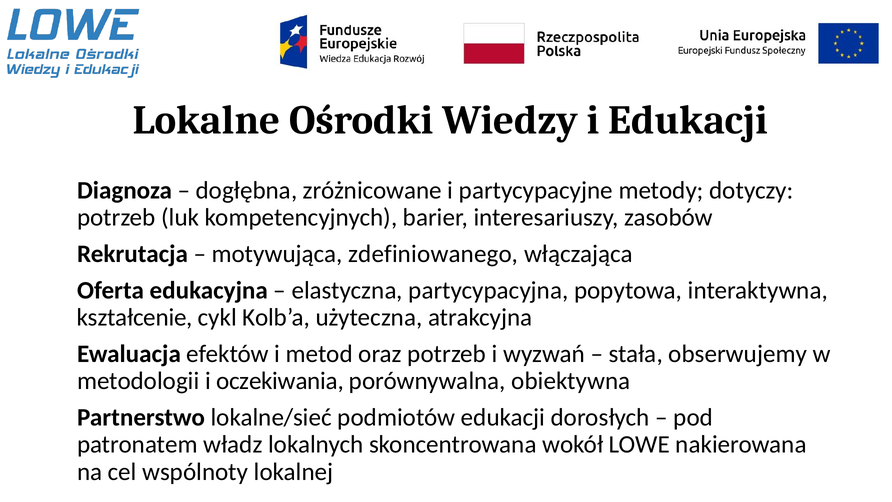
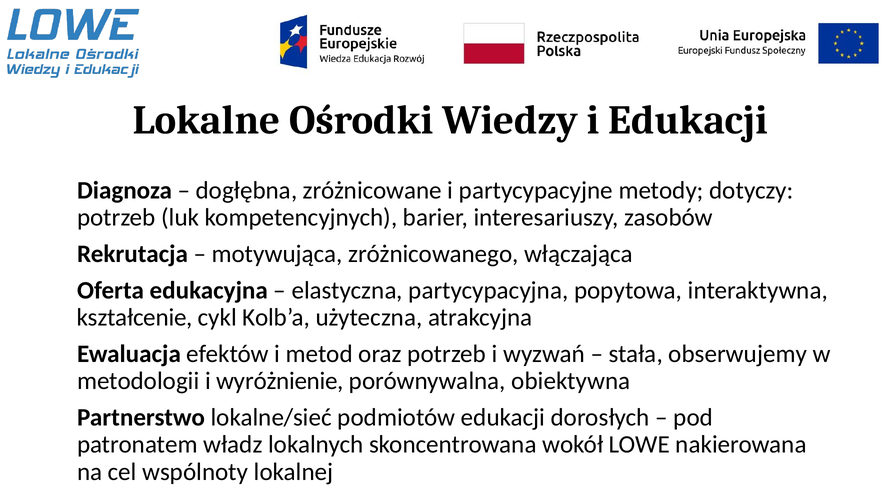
zdefiniowanego: zdefiniowanego -> zróżnicowanego
oczekiwania: oczekiwania -> wyróżnienie
